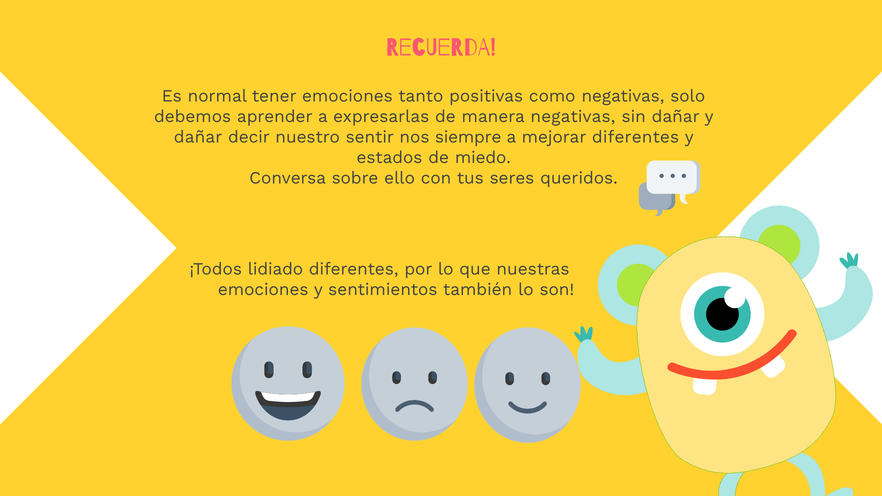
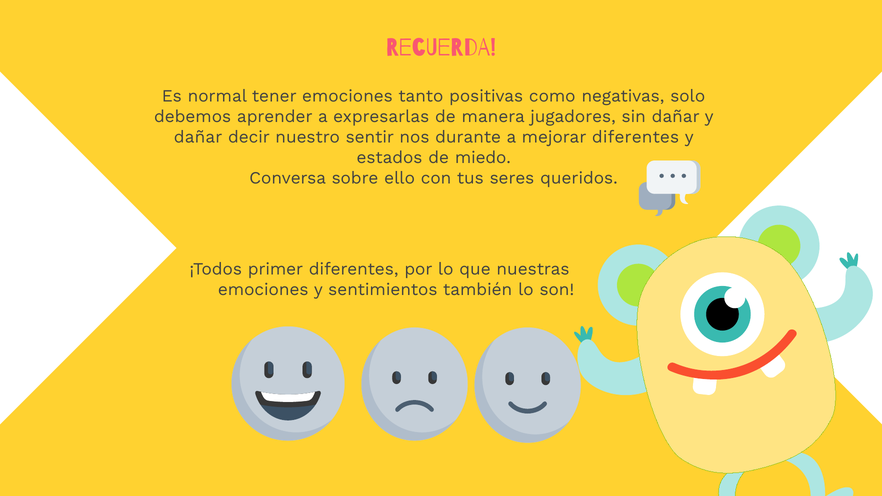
manera negativas: negativas -> jugadores
siempre: siempre -> durante
lidiado: lidiado -> primer
